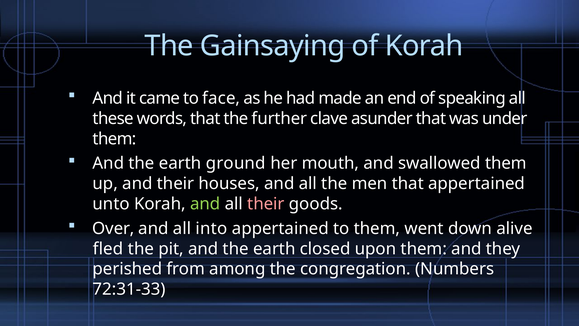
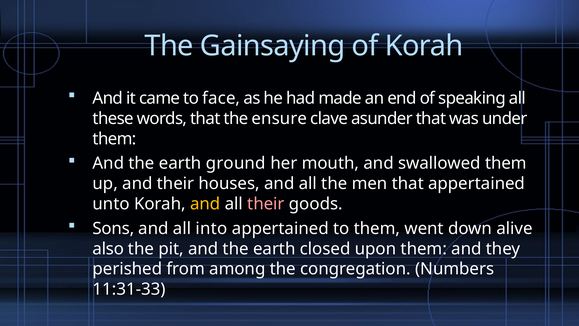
further: further -> ensure
and at (205, 204) colour: light green -> yellow
Over: Over -> Sons
fled: fled -> also
72:31-33: 72:31-33 -> 11:31-33
